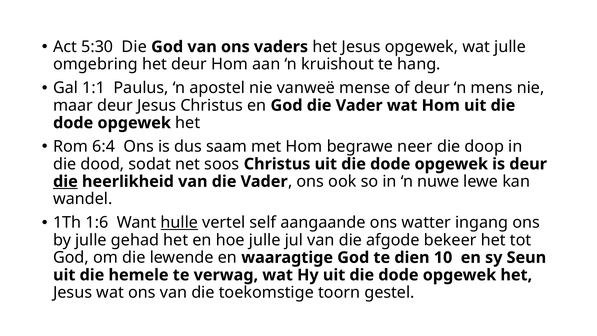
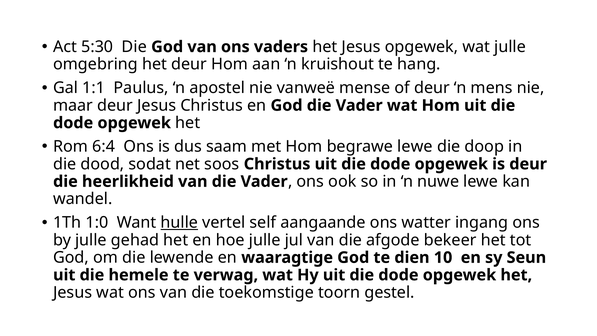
begrawe neer: neer -> lewe
die at (65, 181) underline: present -> none
1:6: 1:6 -> 1:0
